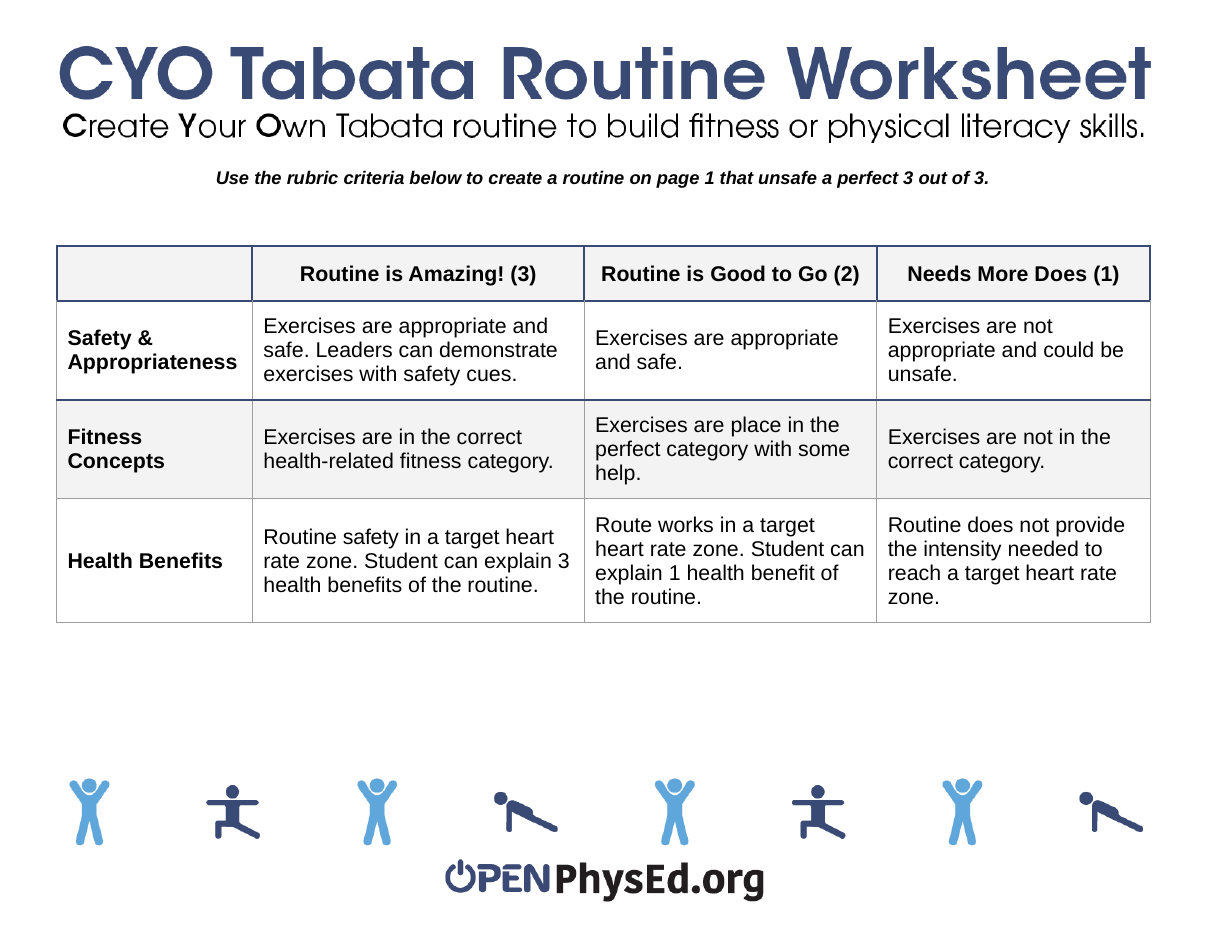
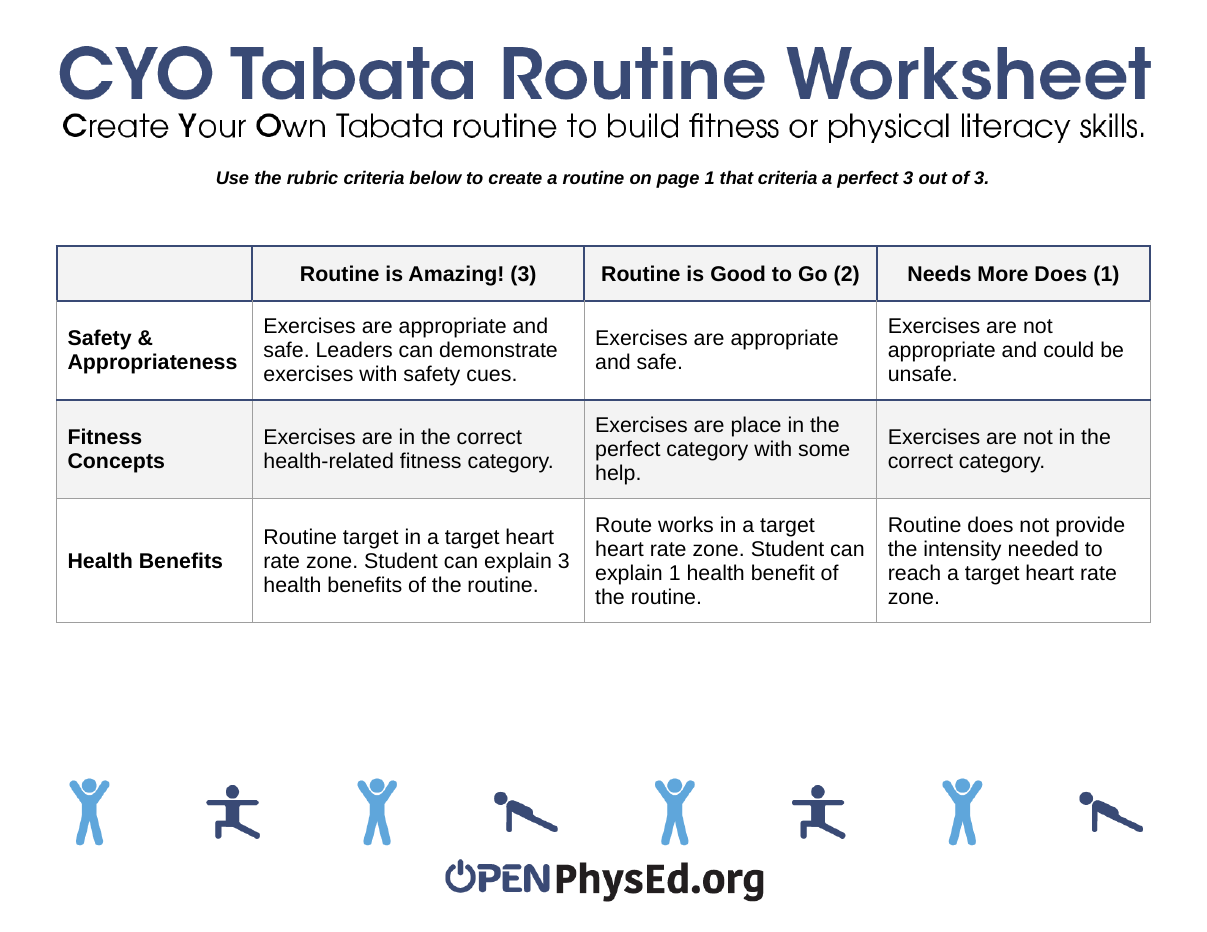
that unsafe: unsafe -> criteria
Routine safety: safety -> target
